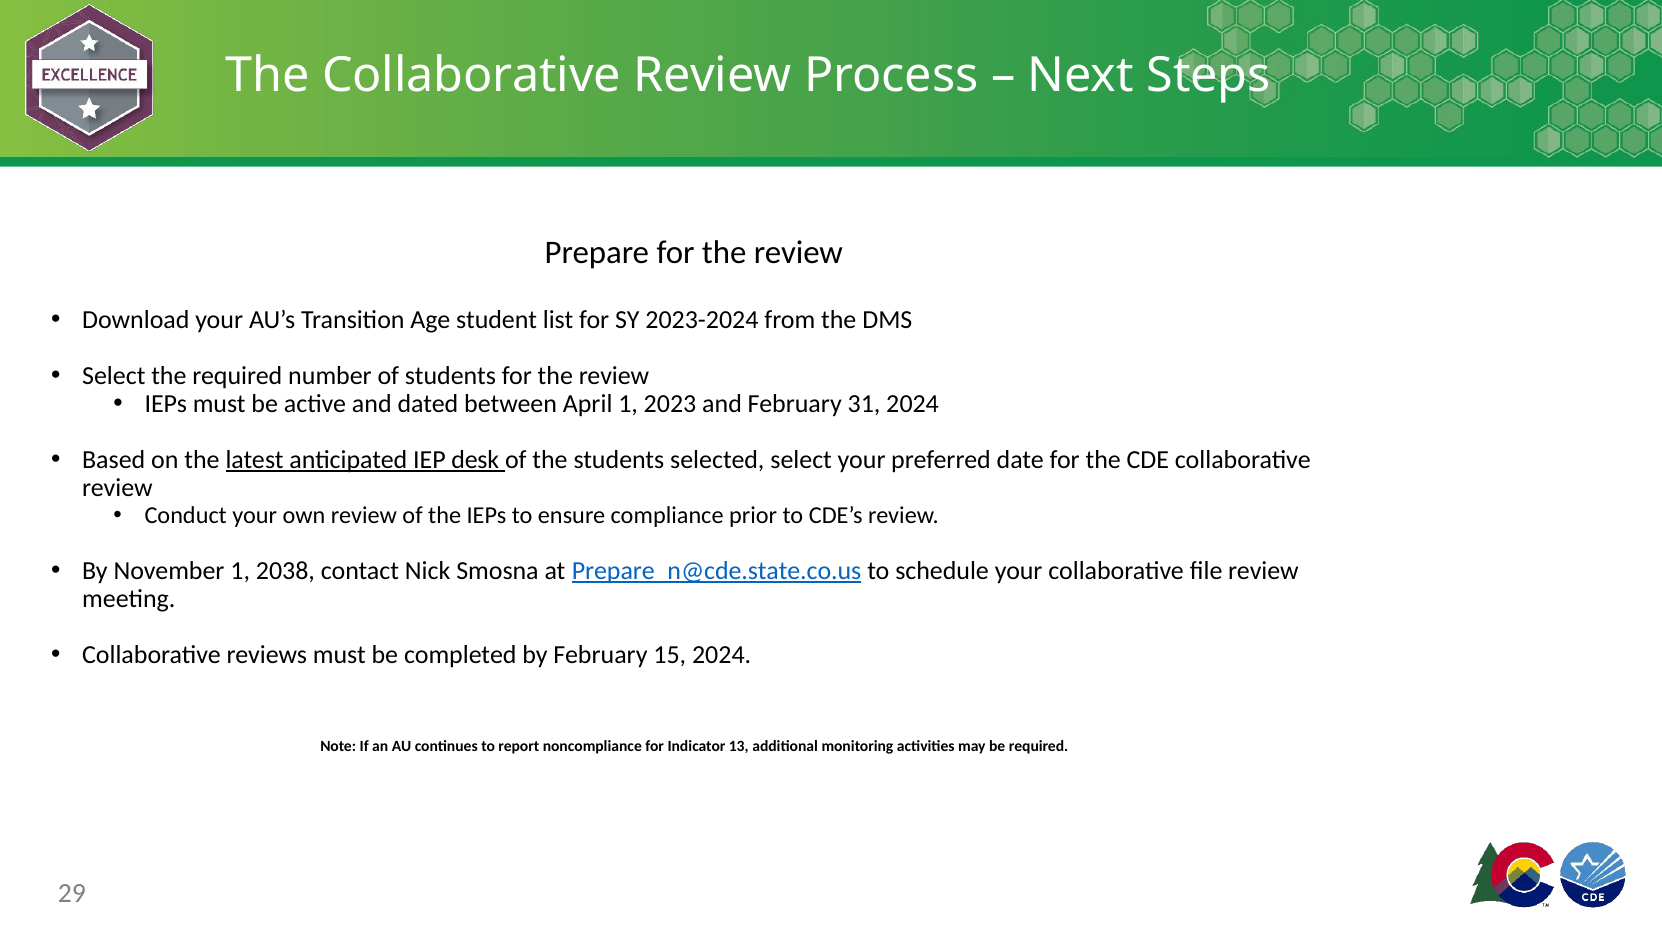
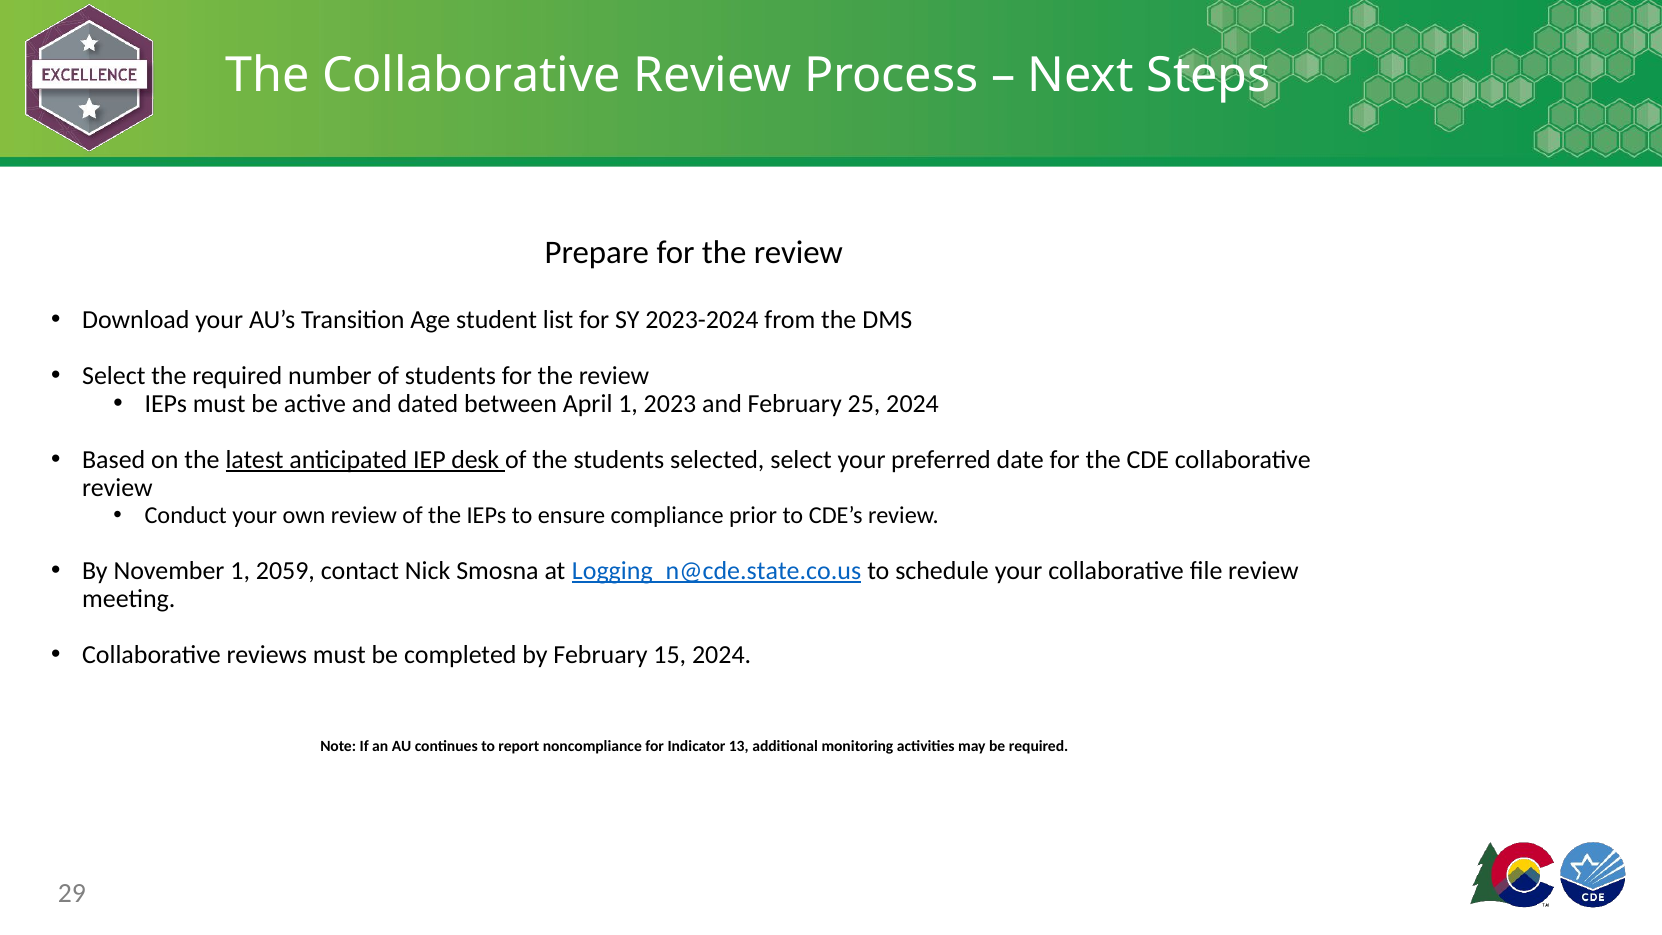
31: 31 -> 25
2038: 2038 -> 2059
Prepare_n@cde.state.co.us: Prepare_n@cde.state.co.us -> Logging_n@cde.state.co.us
